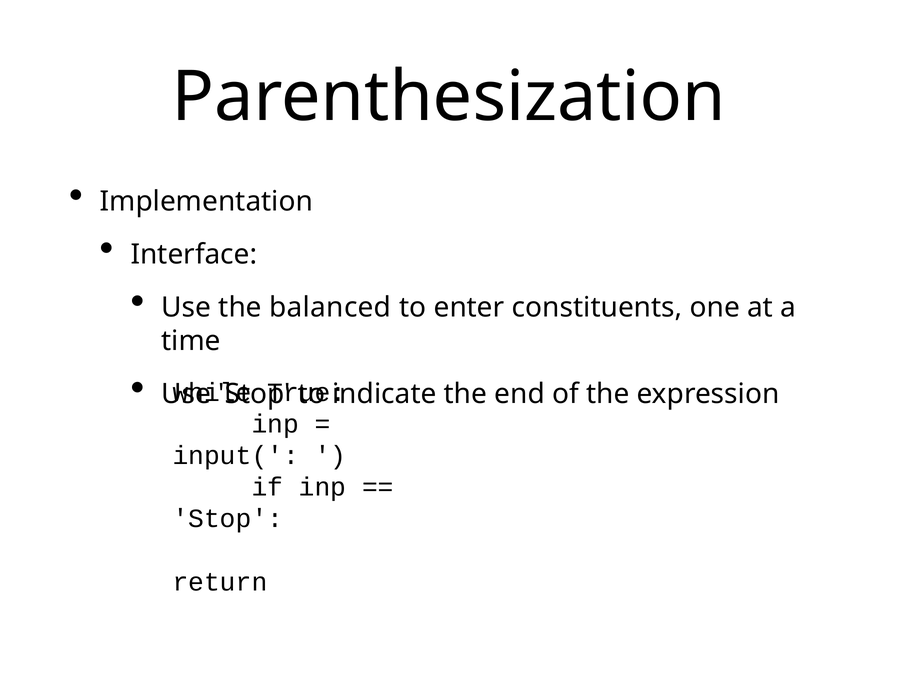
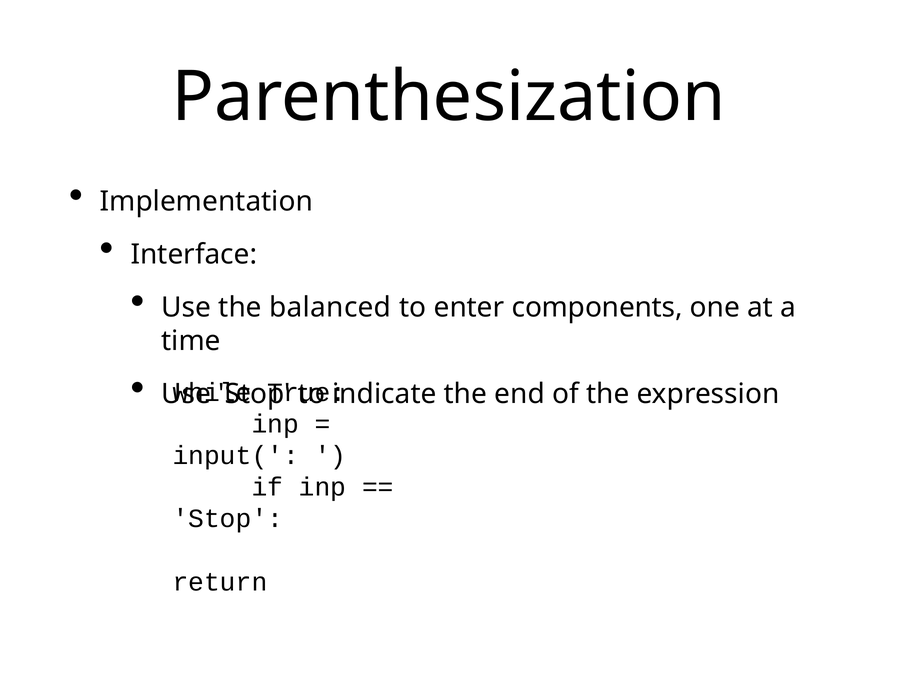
constituents: constituents -> components
